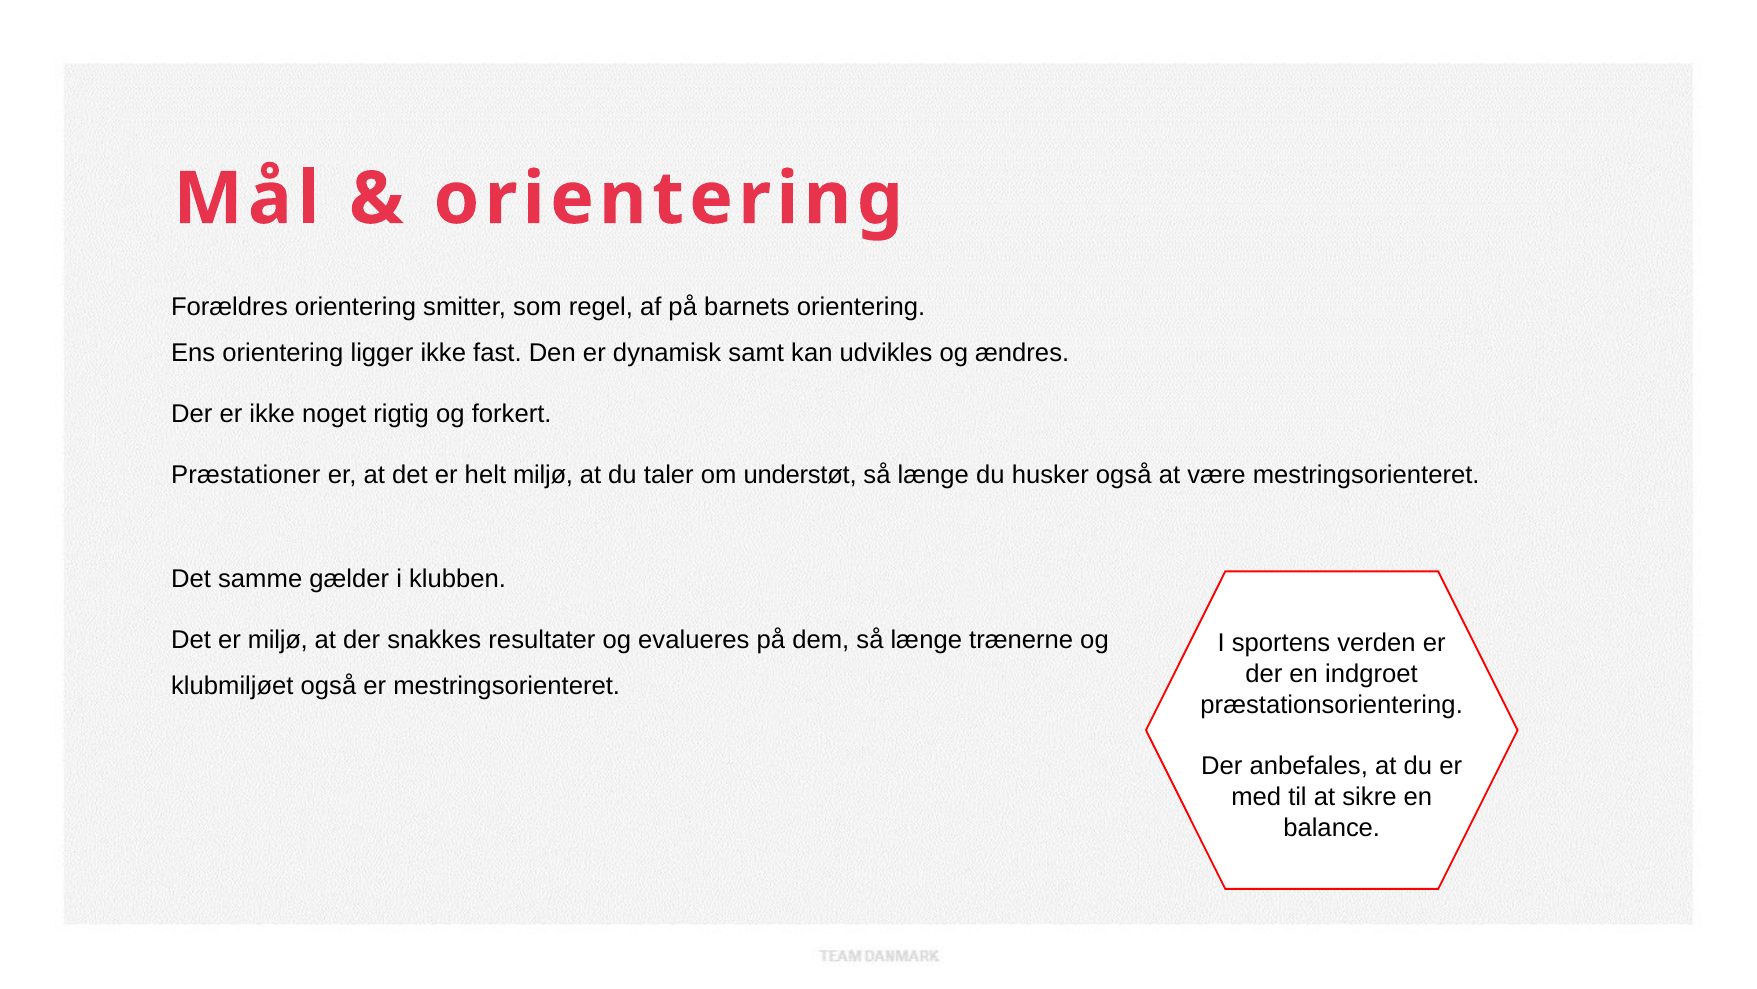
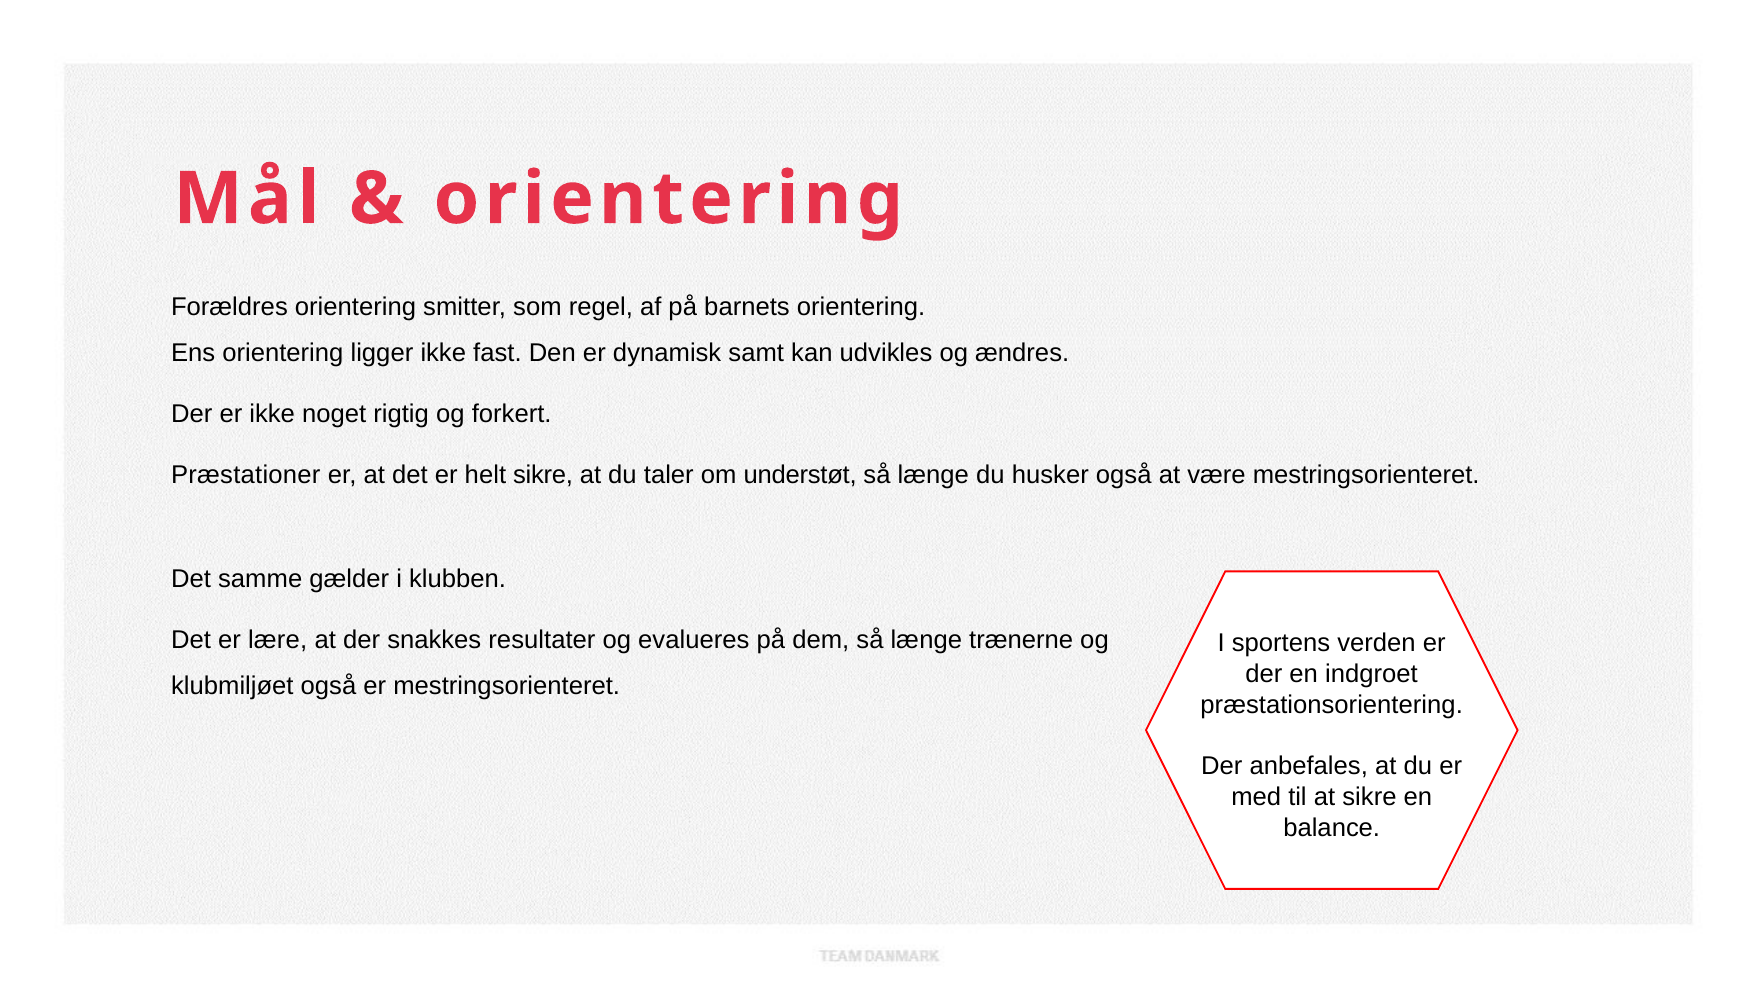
helt miljø: miljø -> sikre
er miljø: miljø -> lære
